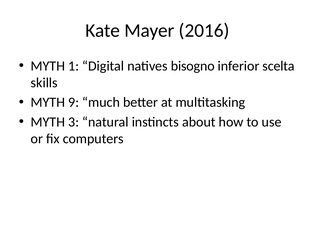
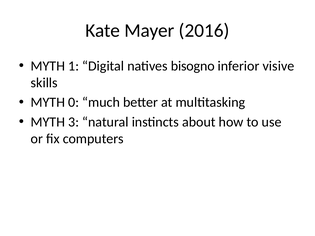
scelta: scelta -> visive
9: 9 -> 0
